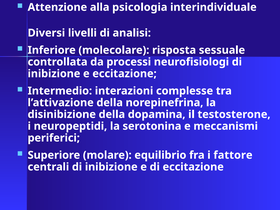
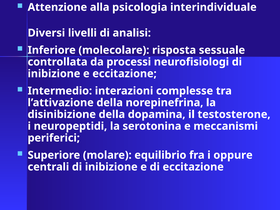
fattore: fattore -> oppure
